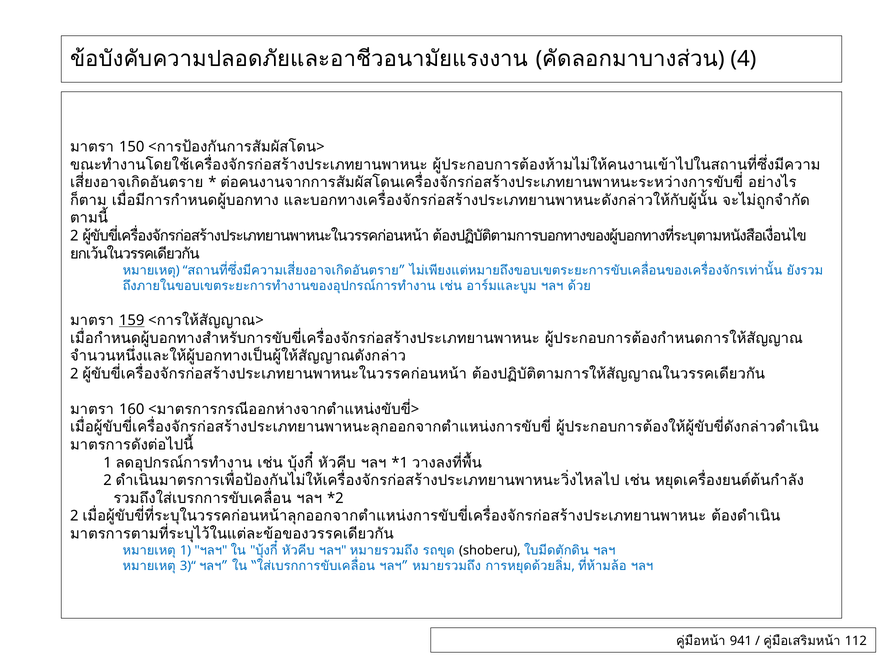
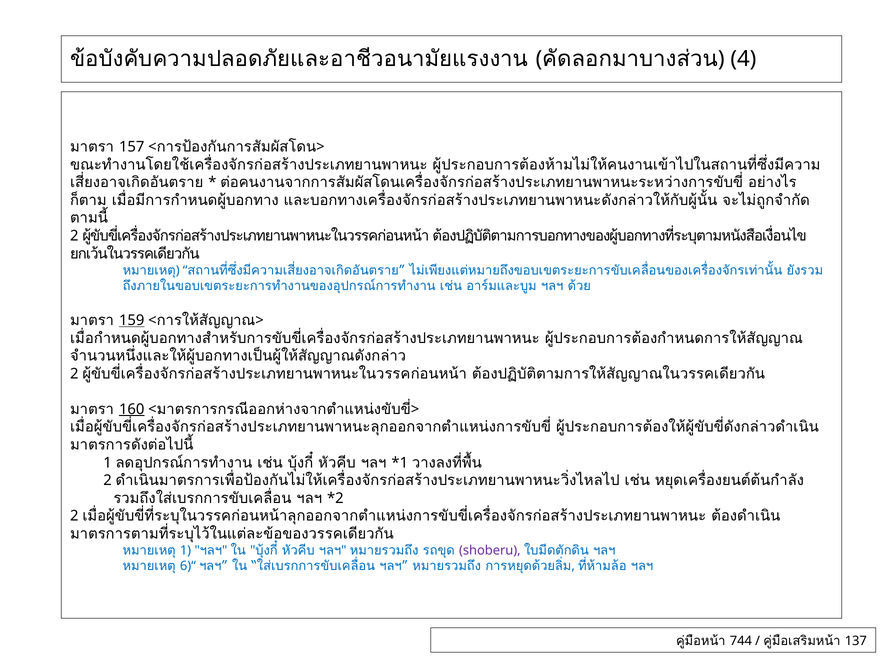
150: 150 -> 157
160 underline: none -> present
shoberu colour: black -> purple
3)“: 3)“ -> 6)“
941: 941 -> 744
112: 112 -> 137
